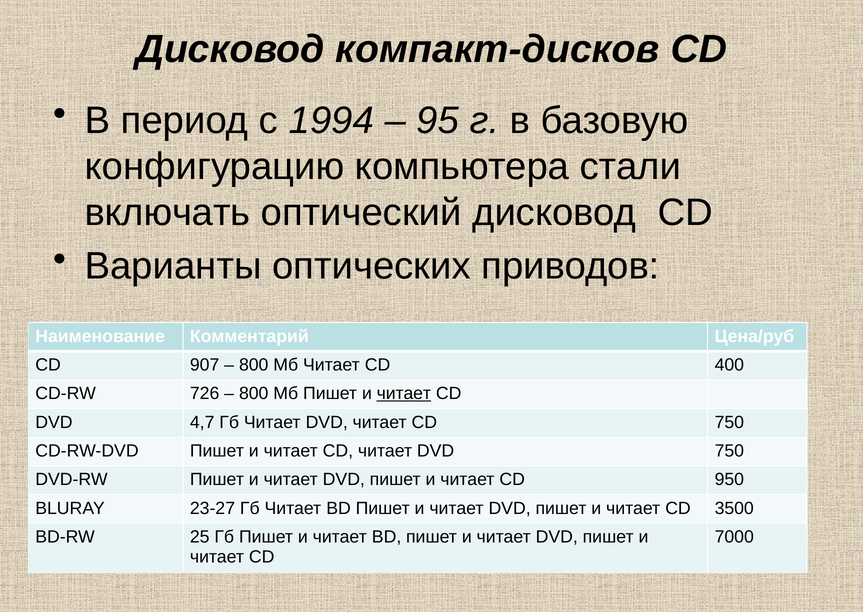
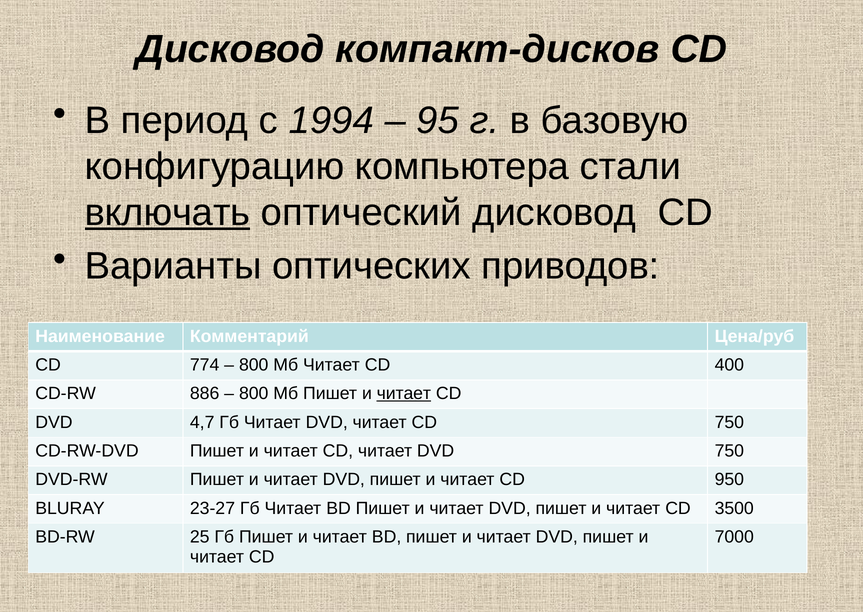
включать underline: none -> present
907: 907 -> 774
726: 726 -> 886
